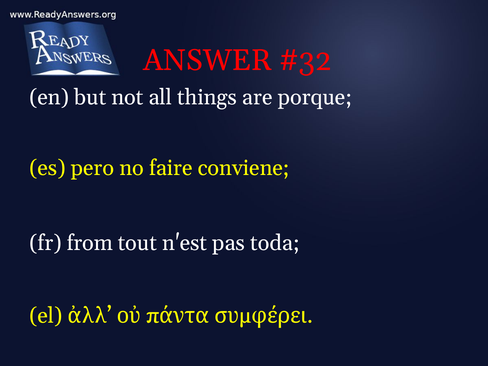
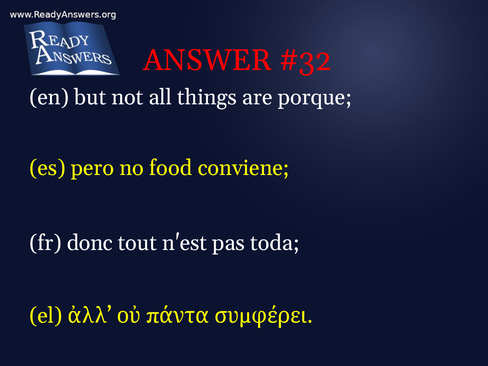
faire: faire -> food
from: from -> donc
